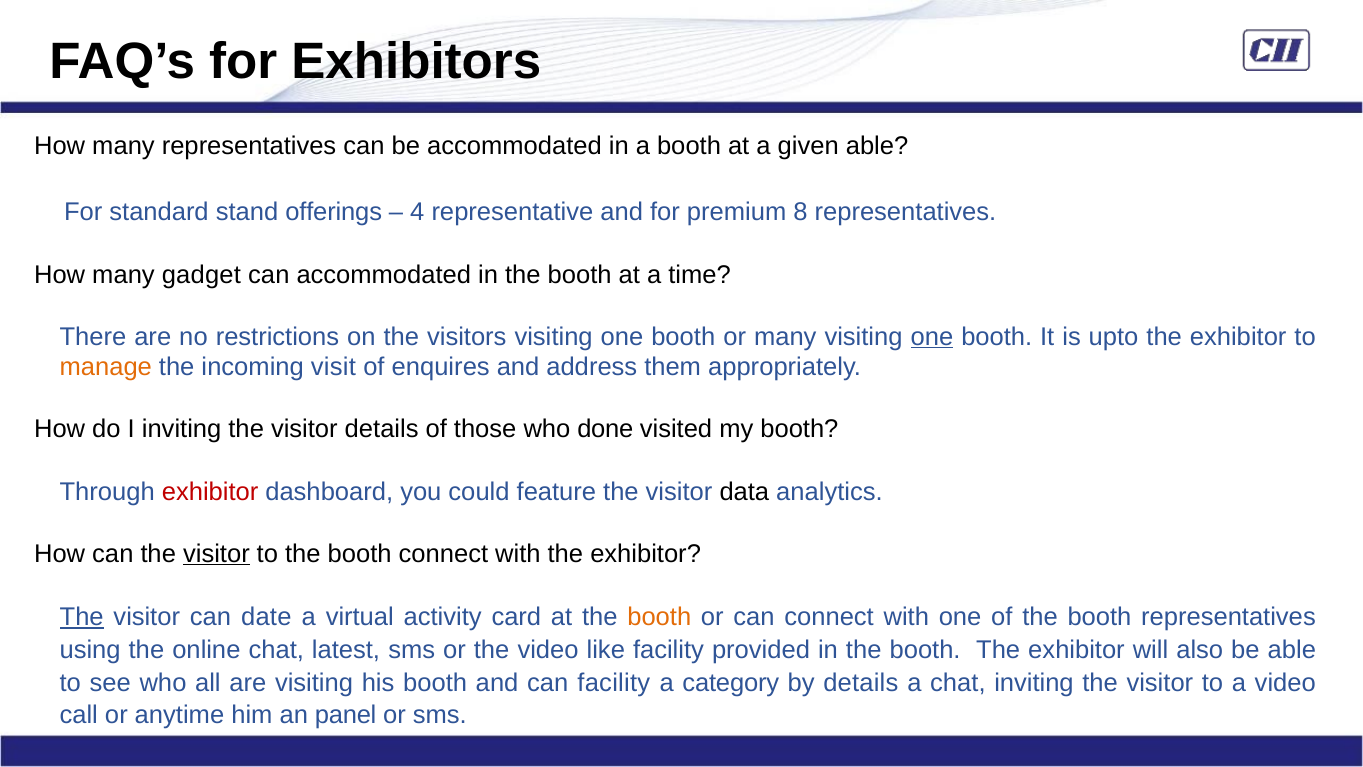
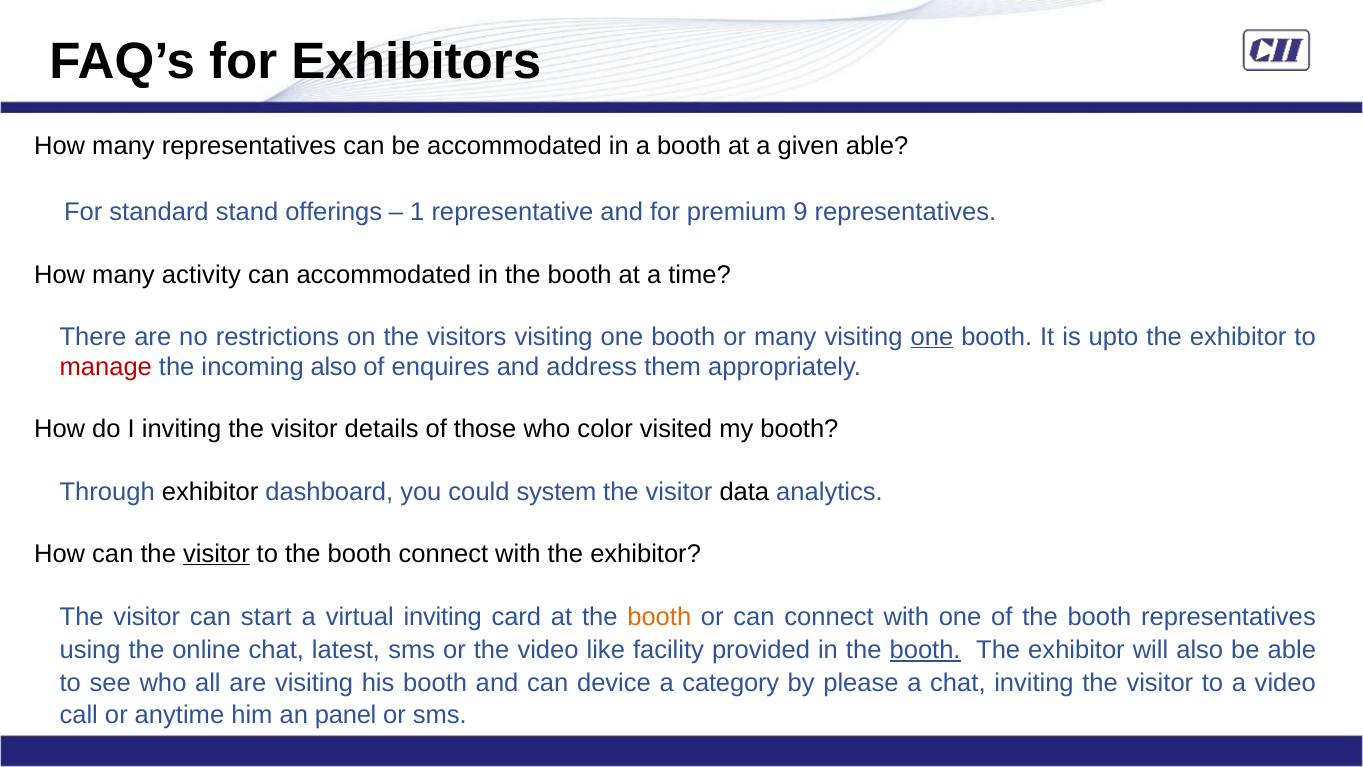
4: 4 -> 1
8: 8 -> 9
gadget: gadget -> activity
manage colour: orange -> red
incoming visit: visit -> also
done: done -> color
exhibitor at (210, 492) colour: red -> black
feature: feature -> system
The at (82, 617) underline: present -> none
date: date -> start
virtual activity: activity -> inviting
booth at (925, 650) underline: none -> present
can facility: facility -> device
by details: details -> please
